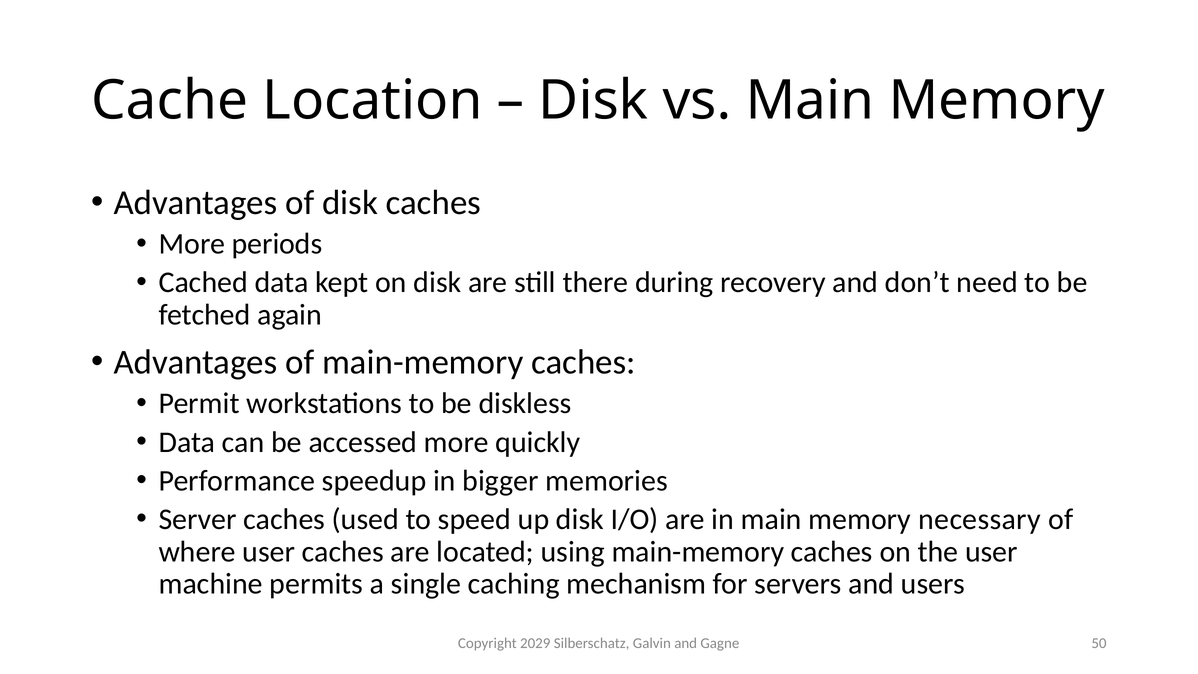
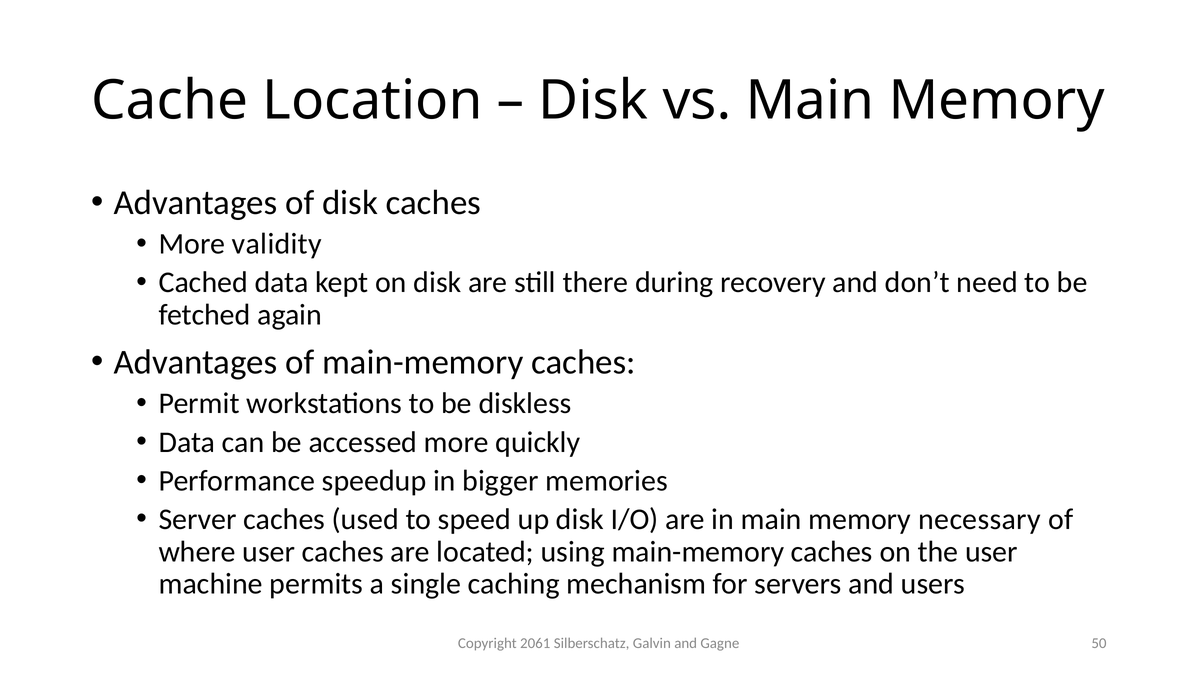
periods: periods -> validity
2029: 2029 -> 2061
